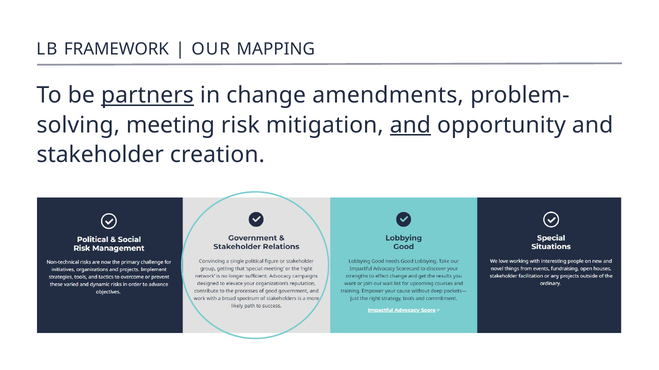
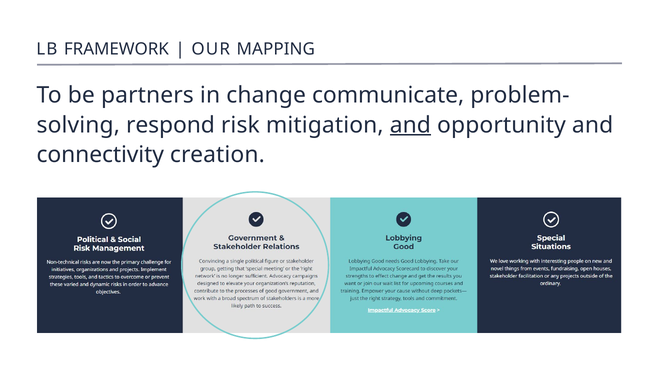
partners underline: present -> none
amendments: amendments -> communicate
meeting: meeting -> respond
stakeholder: stakeholder -> connectivity
